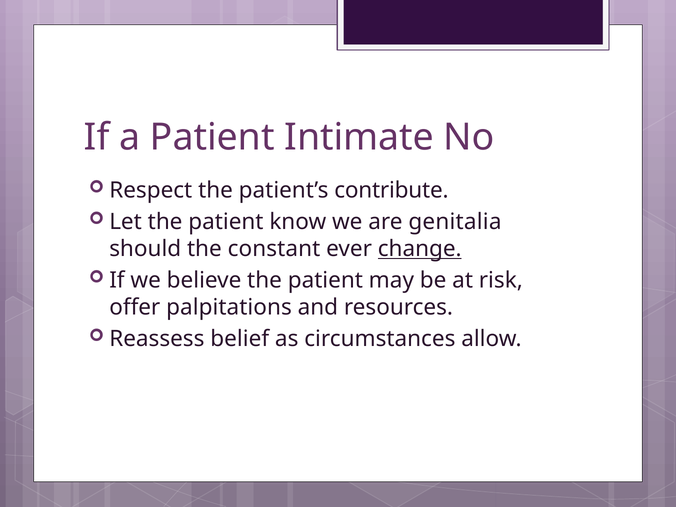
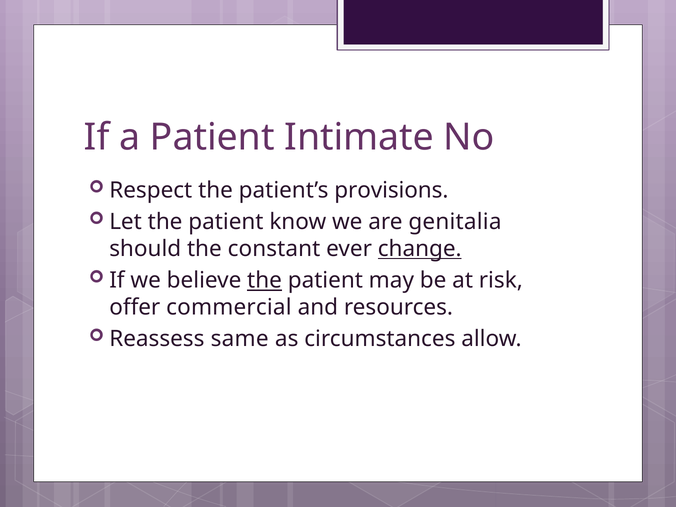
contribute: contribute -> provisions
the at (265, 280) underline: none -> present
palpitations: palpitations -> commercial
belief: belief -> same
